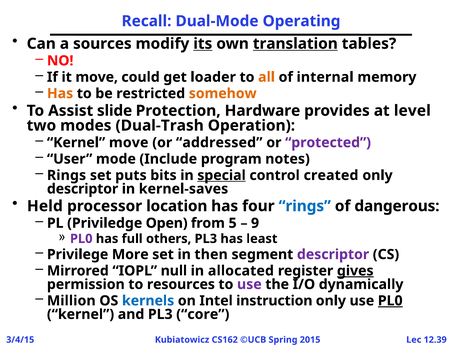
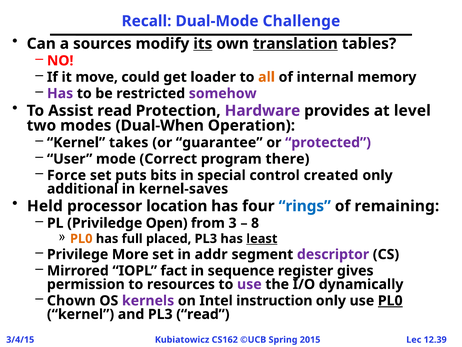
Operating: Operating -> Challenge
Has at (60, 93) colour: orange -> purple
somehow colour: orange -> purple
Assist slide: slide -> read
Hardware colour: black -> purple
Dual-Trash: Dual-Trash -> Dual-When
Kernel move: move -> takes
addressed: addressed -> guarantee
Include: Include -> Correct
notes: notes -> there
Rings at (67, 175): Rings -> Force
special underline: present -> none
descriptor at (83, 189): descriptor -> additional
dangerous: dangerous -> remaining
5: 5 -> 3
9: 9 -> 8
PL0 at (81, 238) colour: purple -> orange
others: others -> placed
least underline: none -> present
then: then -> addr
null: null -> fact
allocated: allocated -> sequence
gives underline: present -> none
Million: Million -> Chown
kernels colour: blue -> purple
PL3 core: core -> read
